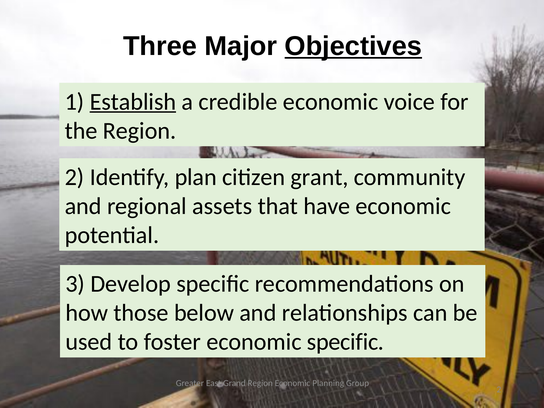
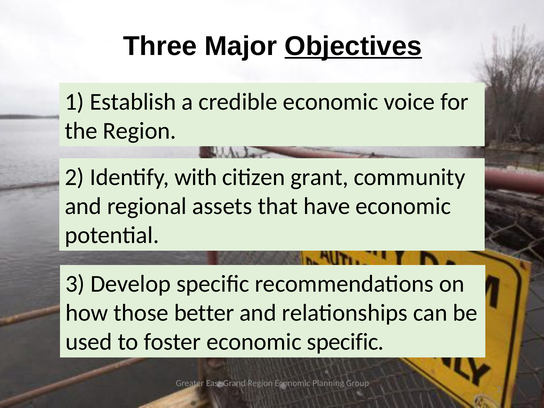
Establish underline: present -> none
plan: plan -> with
below: below -> better
